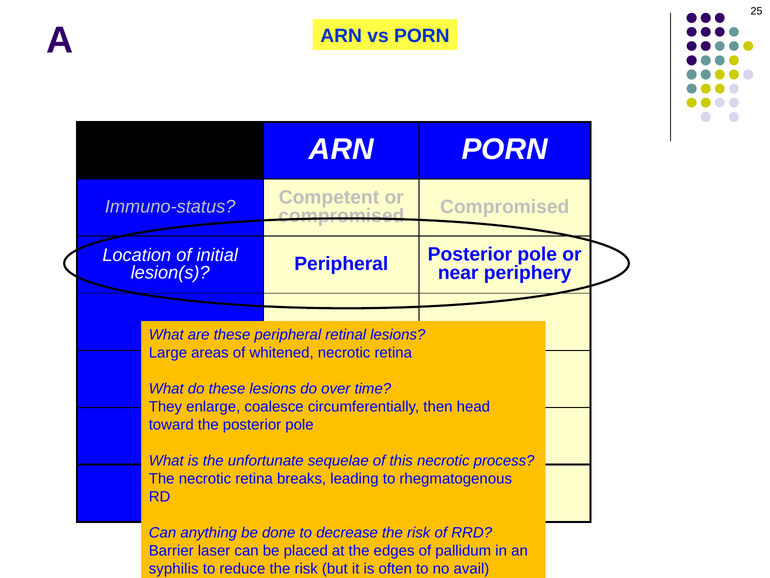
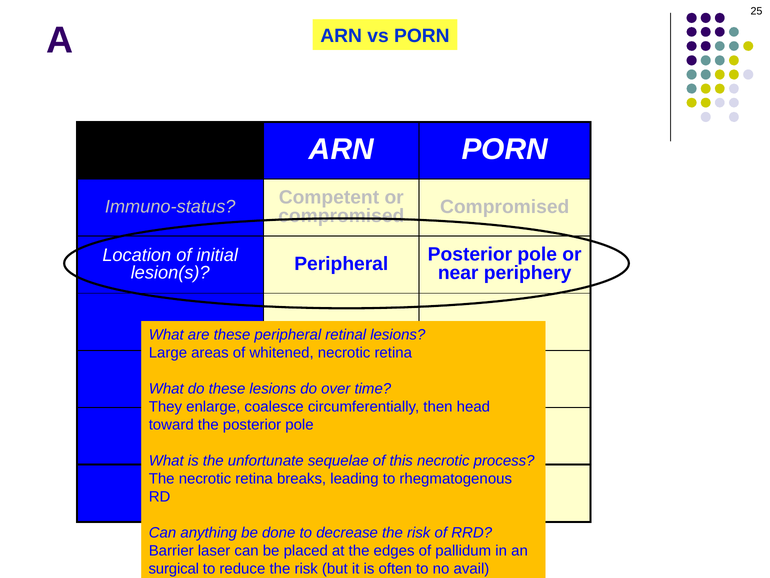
syphilis: syphilis -> surgical
